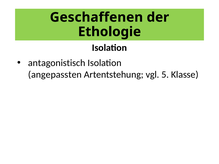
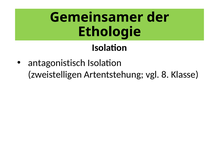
Geschaffenen: Geschaffenen -> Gemeinsamer
angepassten: angepassten -> zweistelligen
5: 5 -> 8
